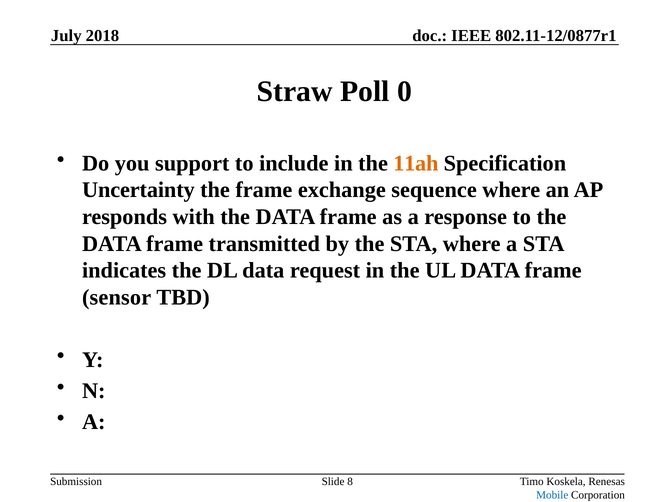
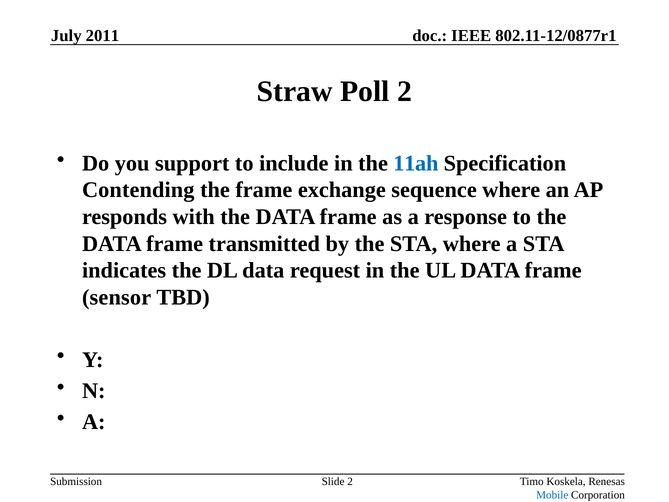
2018: 2018 -> 2011
Poll 0: 0 -> 2
11ah colour: orange -> blue
Uncertainty: Uncertainty -> Contending
Slide 8: 8 -> 2
